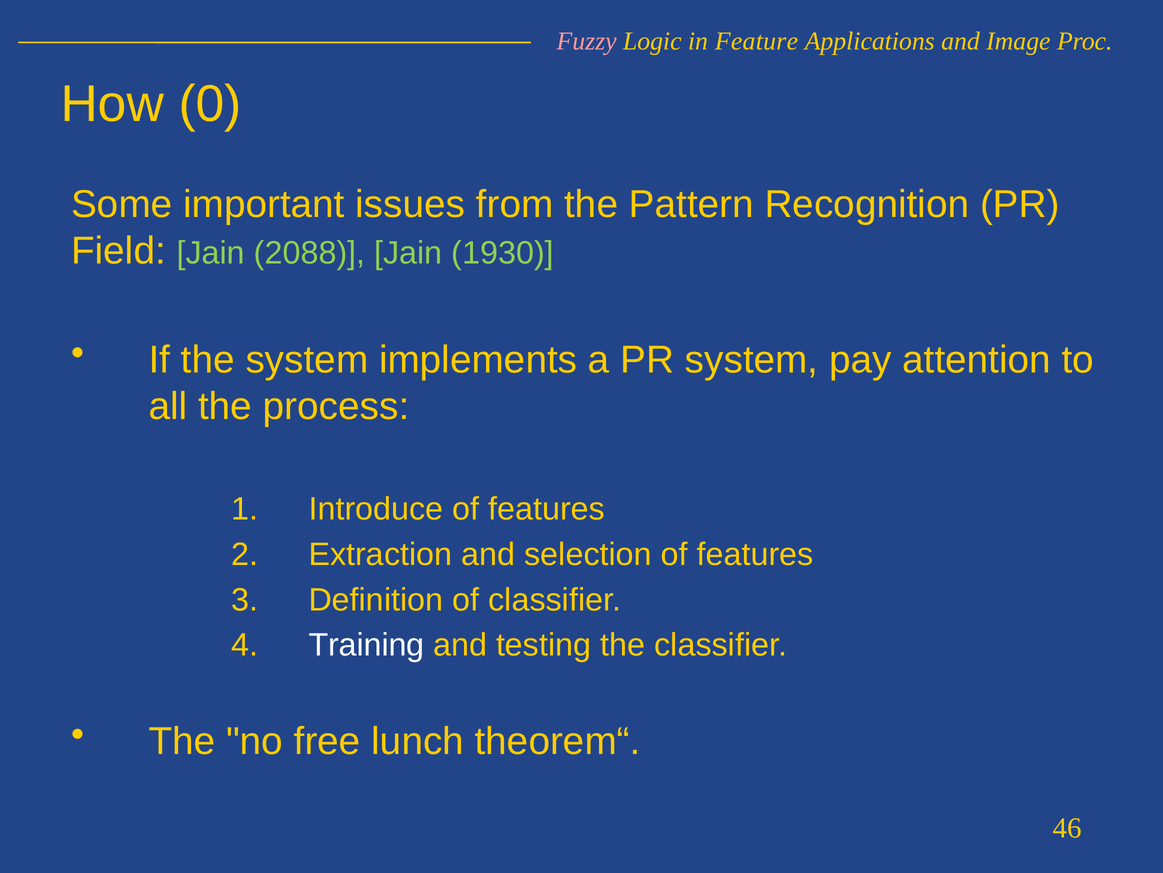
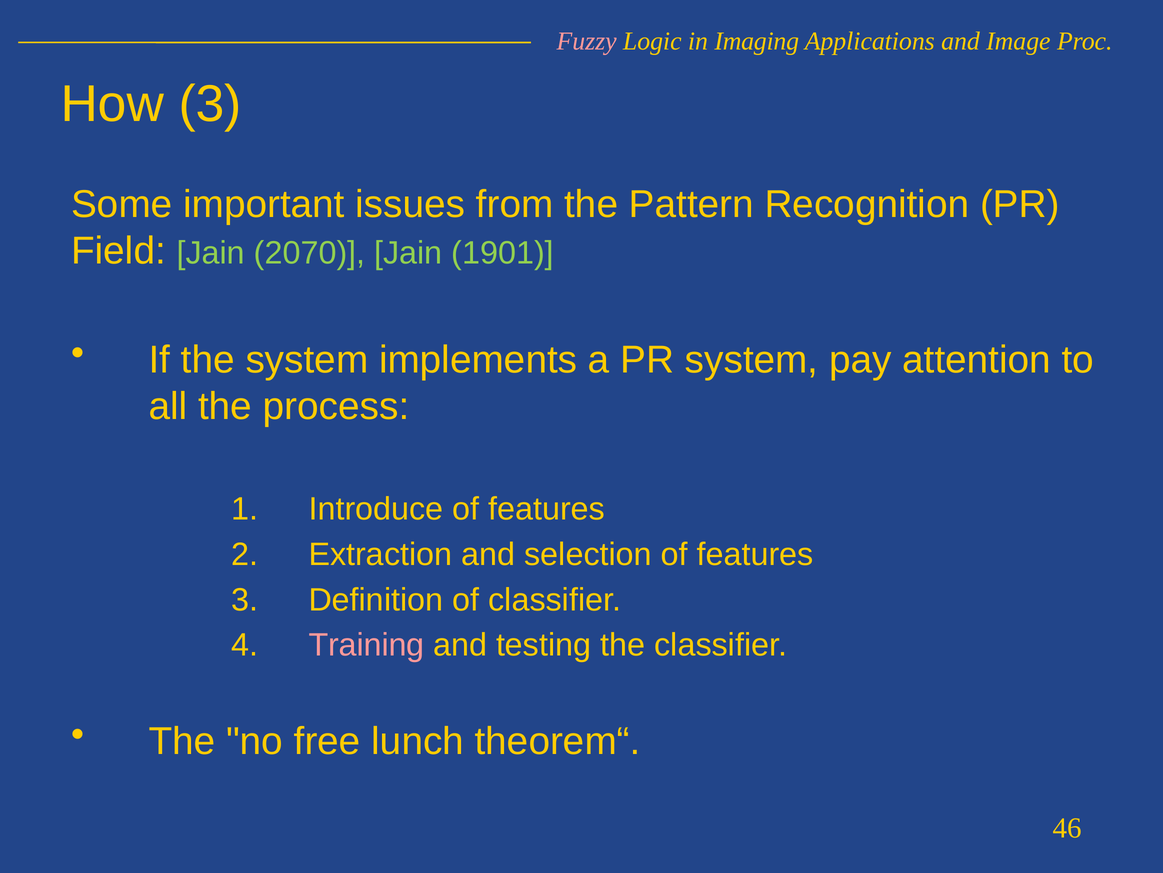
Feature: Feature -> Imaging
How 0: 0 -> 3
2088: 2088 -> 2070
1930: 1930 -> 1901
Training colour: white -> pink
